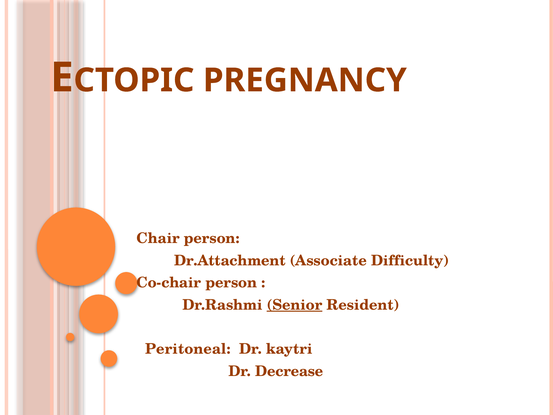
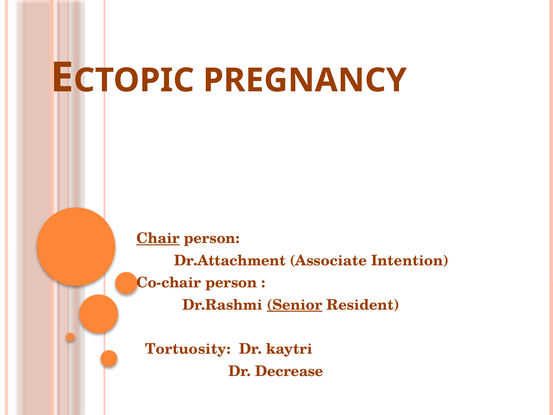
Chair underline: none -> present
Difficulty: Difficulty -> Intention
Peritoneal: Peritoneal -> Tortuosity
